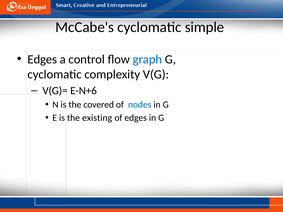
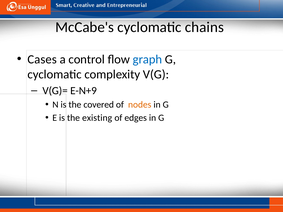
simple: simple -> chains
Edges at (42, 59): Edges -> Cases
E-N+6: E-N+6 -> E-N+9
nodes colour: blue -> orange
